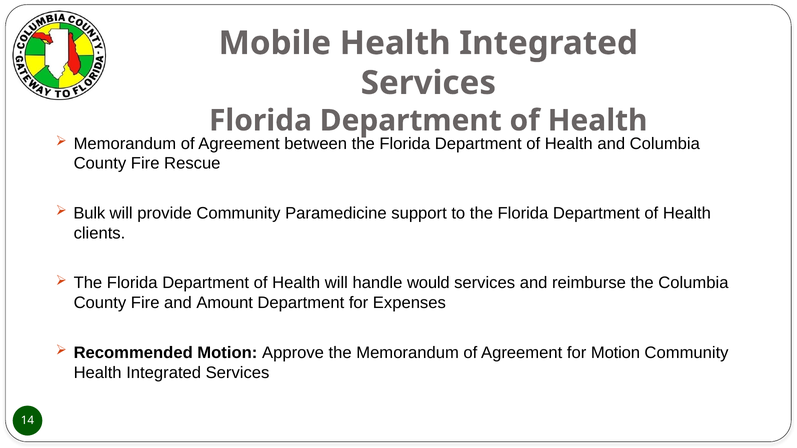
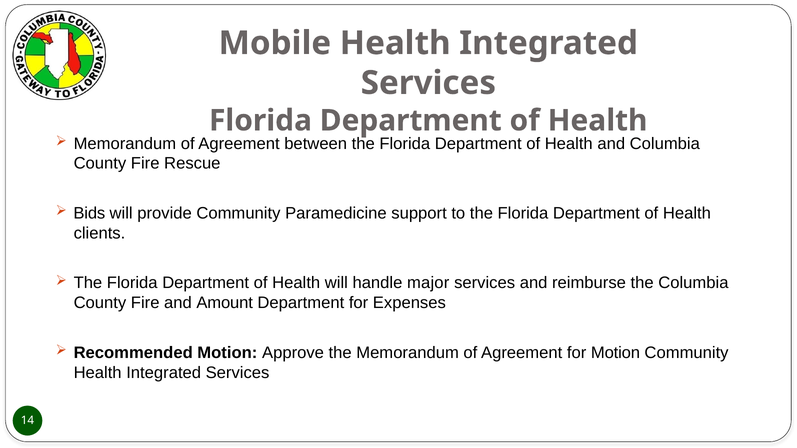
Bulk: Bulk -> Bids
would: would -> major
